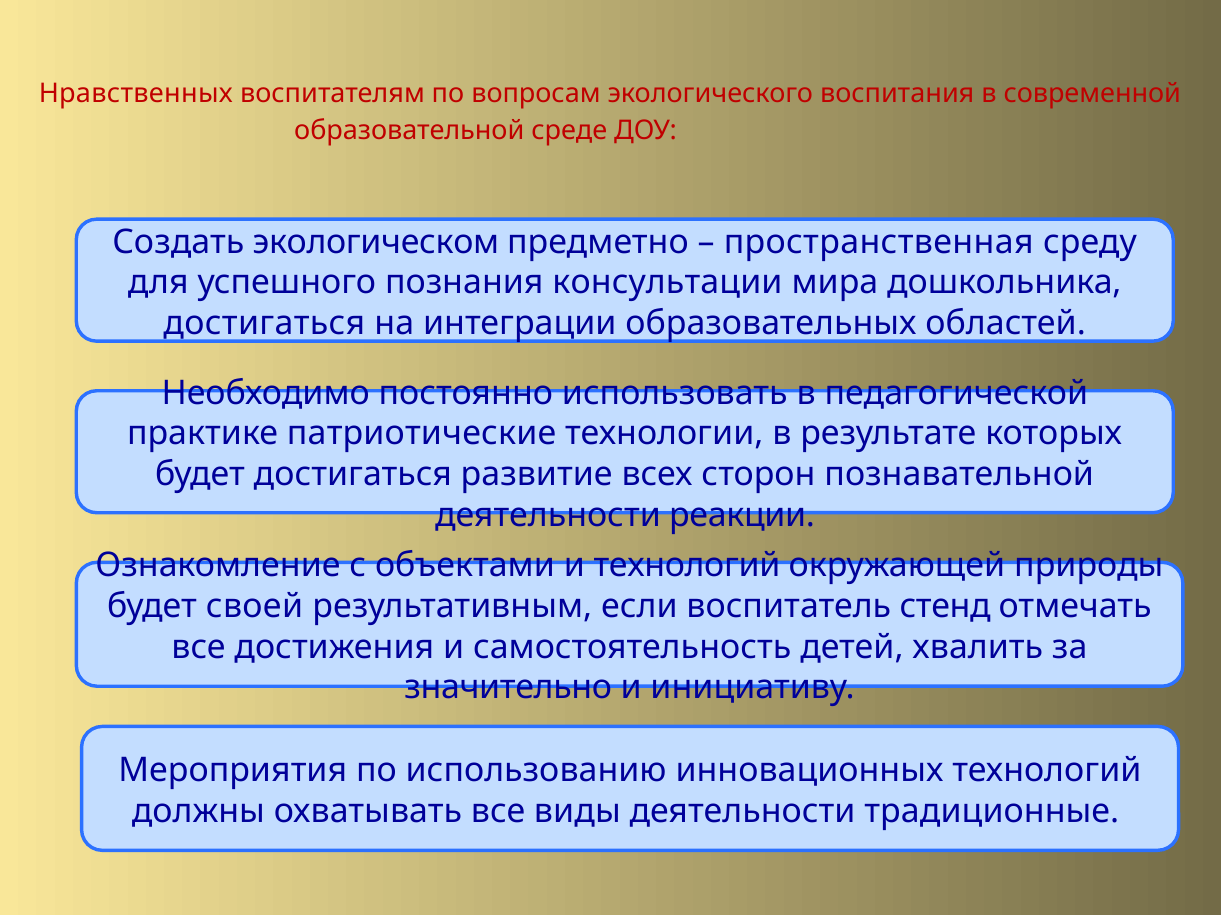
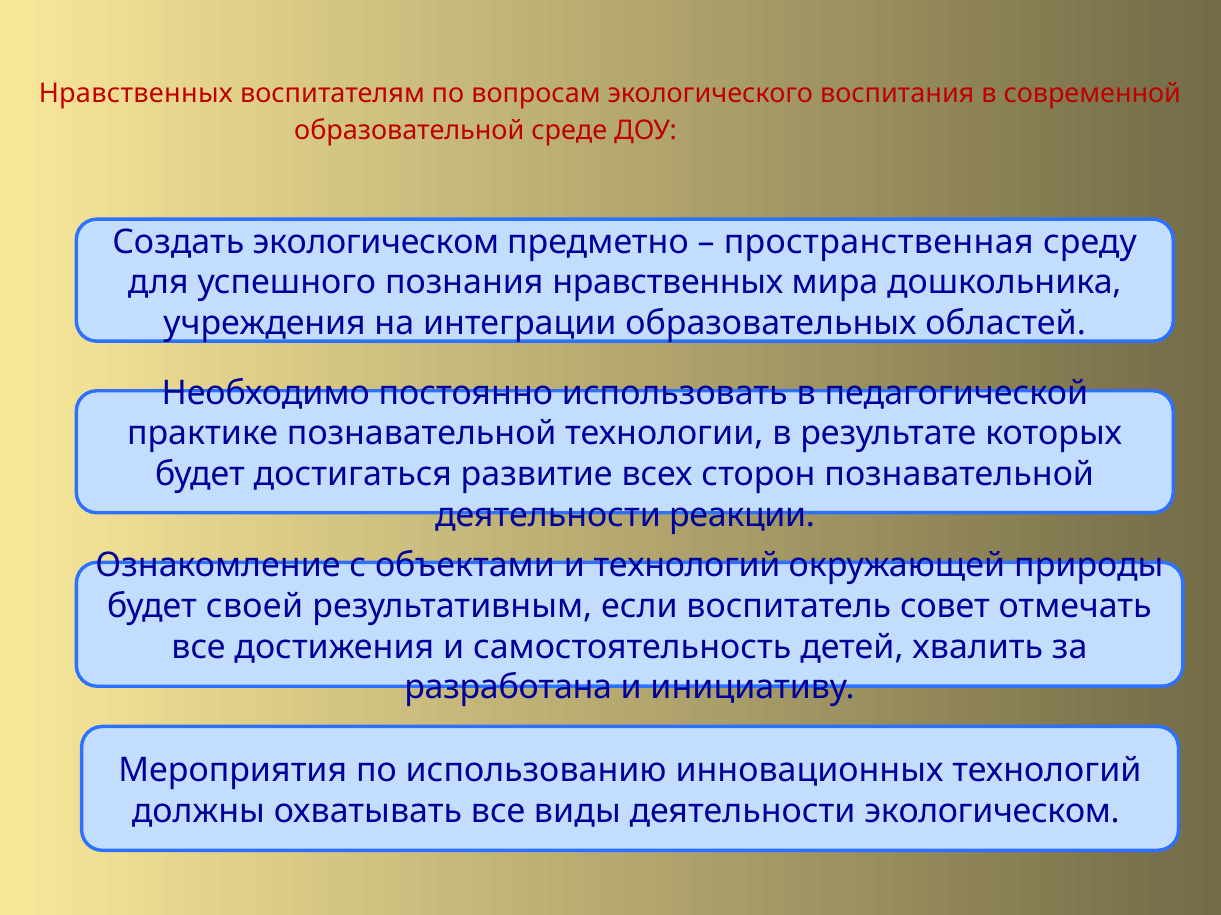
познания консультации: консультации -> нравственных
достигаться at (264, 323): достигаться -> учреждения
практике патриотические: патриотические -> познавательной
стенд: стенд -> совет
значительно: значительно -> разработана
деятельности традиционные: традиционные -> экологическом
